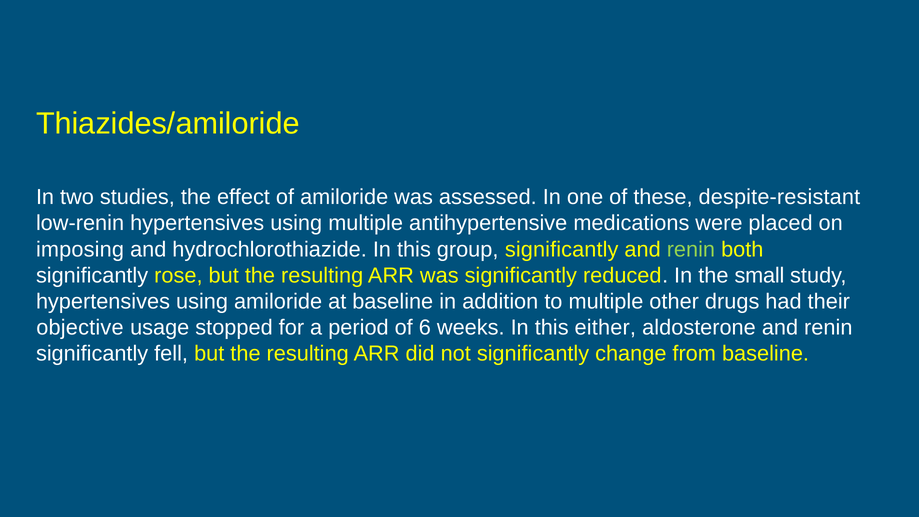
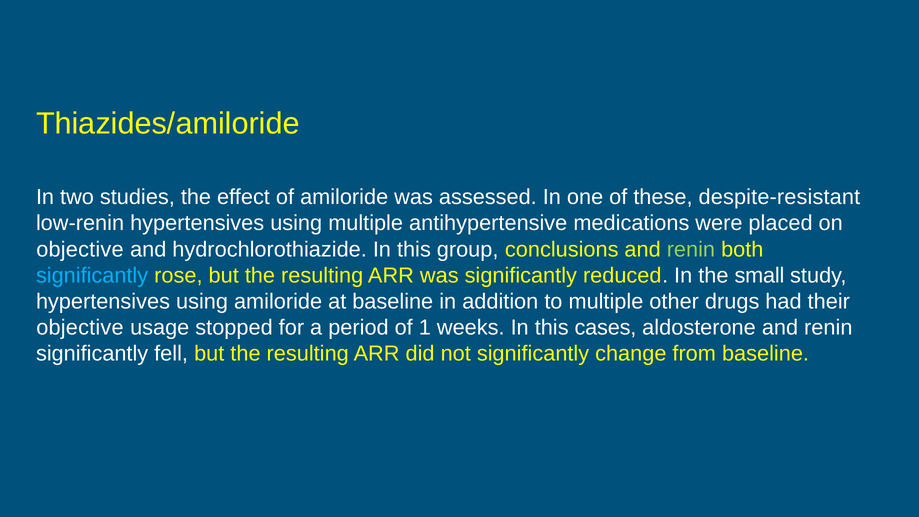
imposing at (80, 249): imposing -> objective
group significantly: significantly -> conclusions
significantly at (92, 275) colour: white -> light blue
6: 6 -> 1
either: either -> cases
